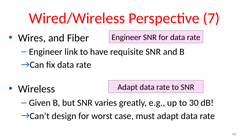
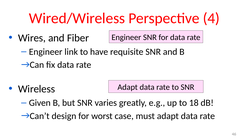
7: 7 -> 4
30: 30 -> 18
